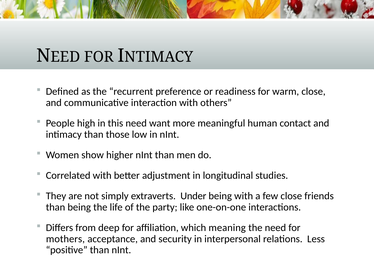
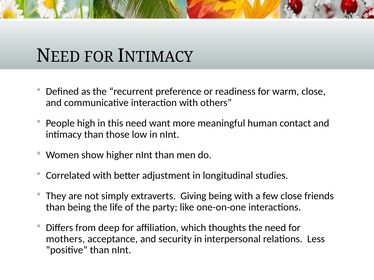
Under: Under -> Giving
meaning: meaning -> thoughts
